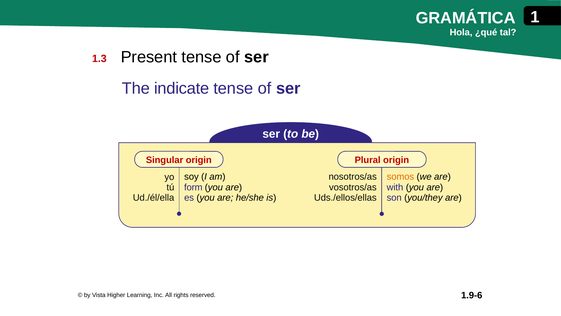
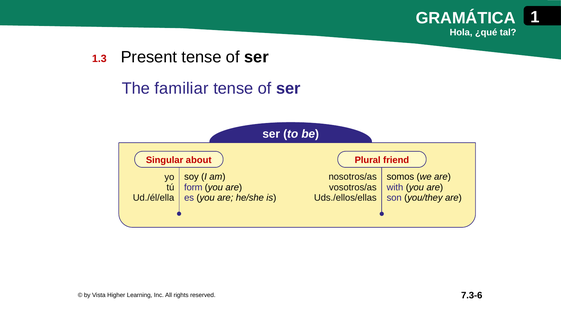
indicate: indicate -> familiar
Singular origin: origin -> about
Plural origin: origin -> friend
somos colour: orange -> black
1.9-6: 1.9-6 -> 7.3-6
